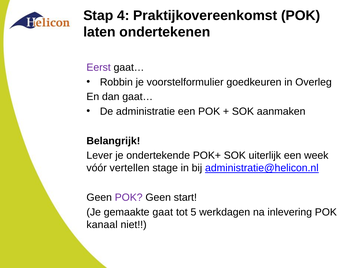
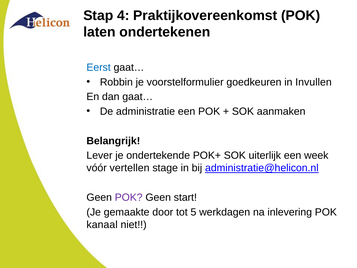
Eerst colour: purple -> blue
Overleg: Overleg -> Invullen
gaat: gaat -> door
